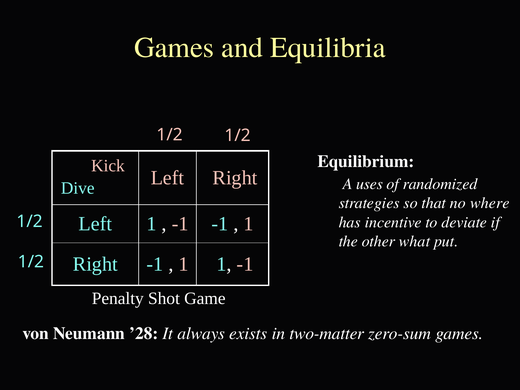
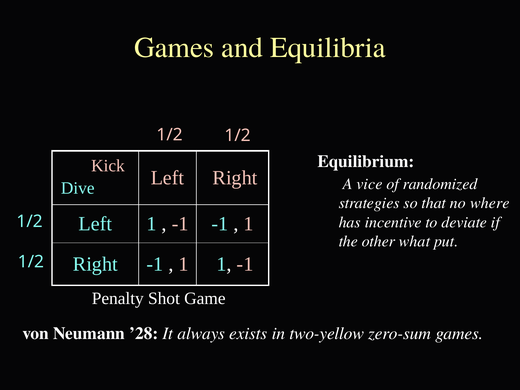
uses: uses -> vice
two-matter: two-matter -> two-yellow
